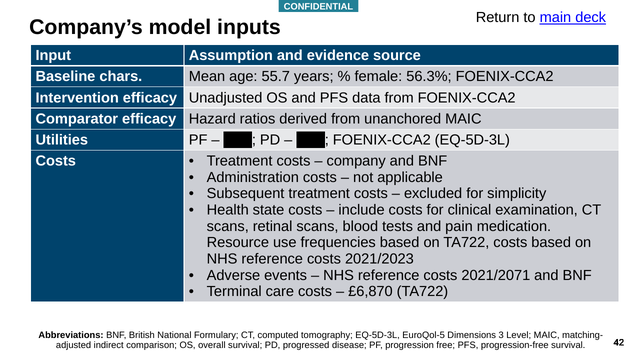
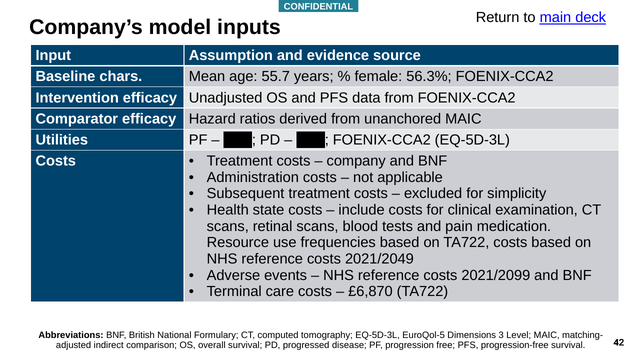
2021/2023: 2021/2023 -> 2021/2049
2021/2071: 2021/2071 -> 2021/2099
